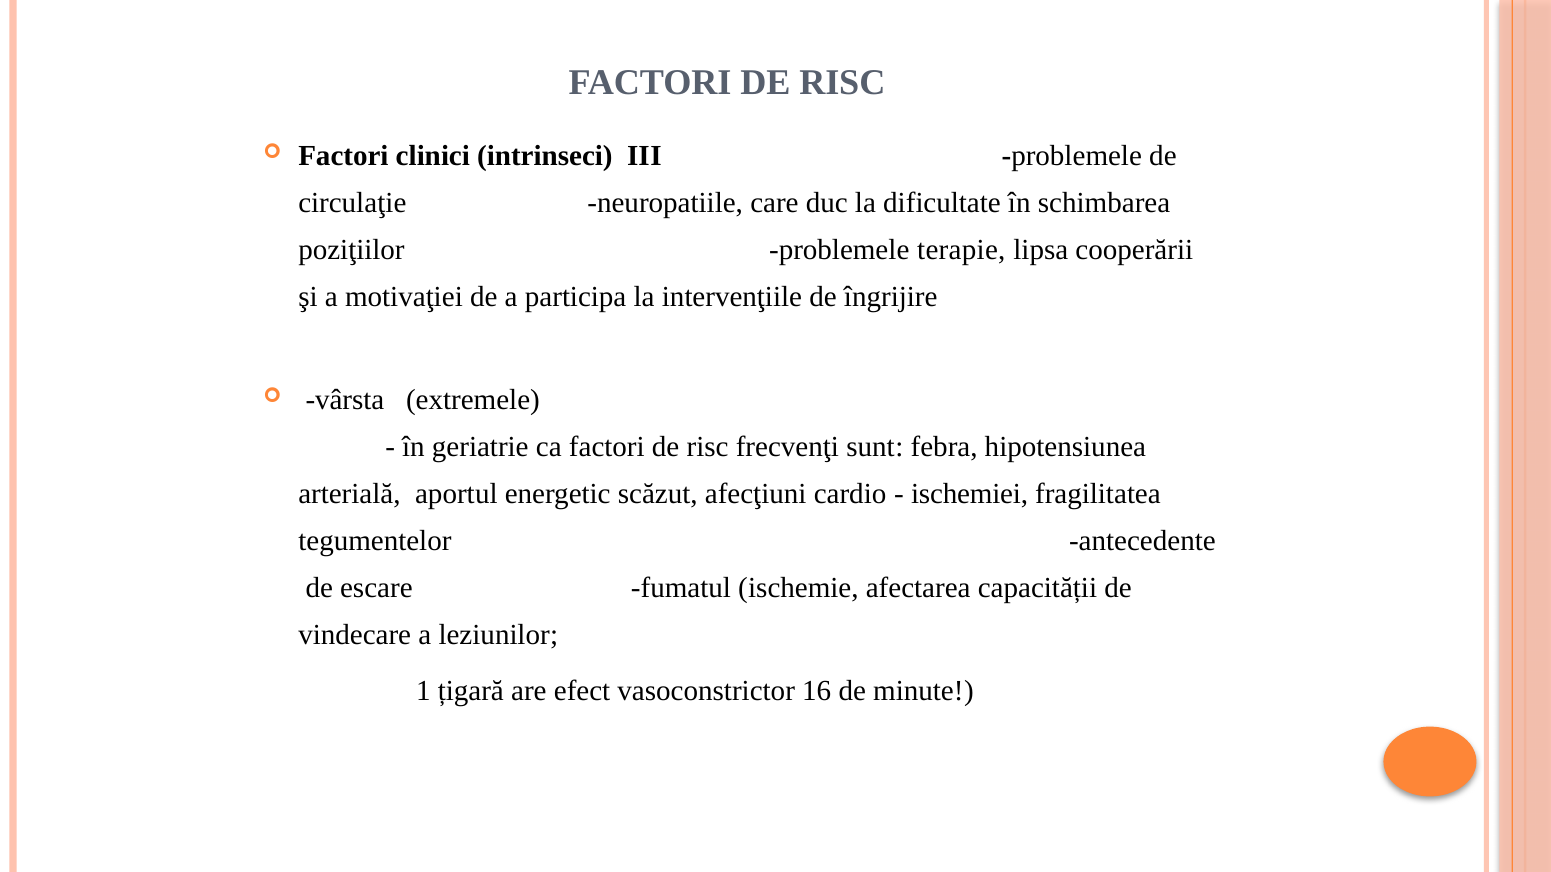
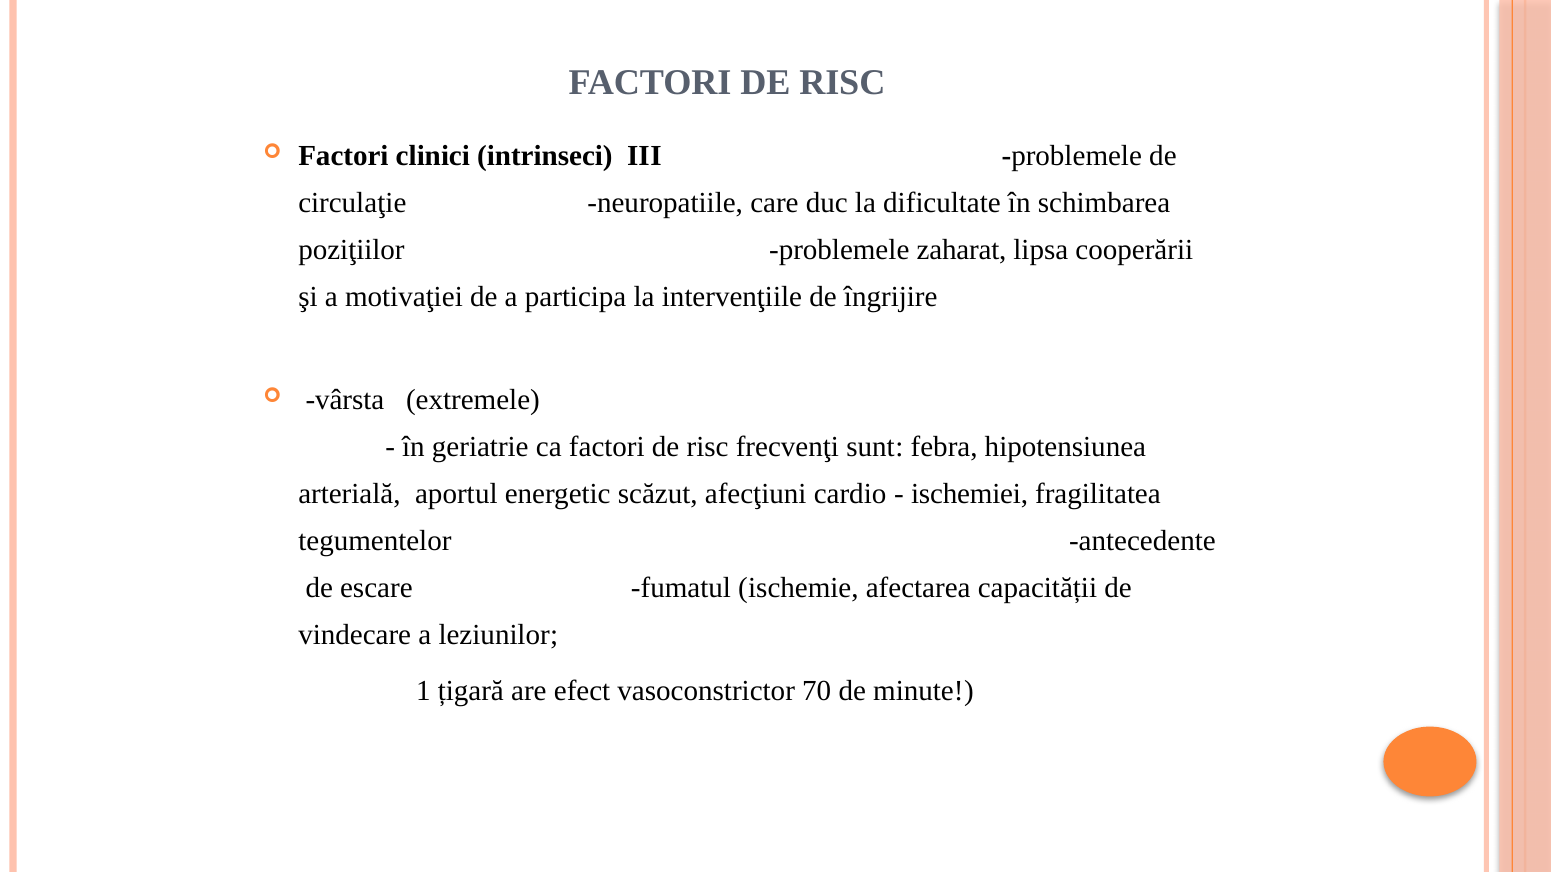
terapie: terapie -> zaharat
16: 16 -> 70
